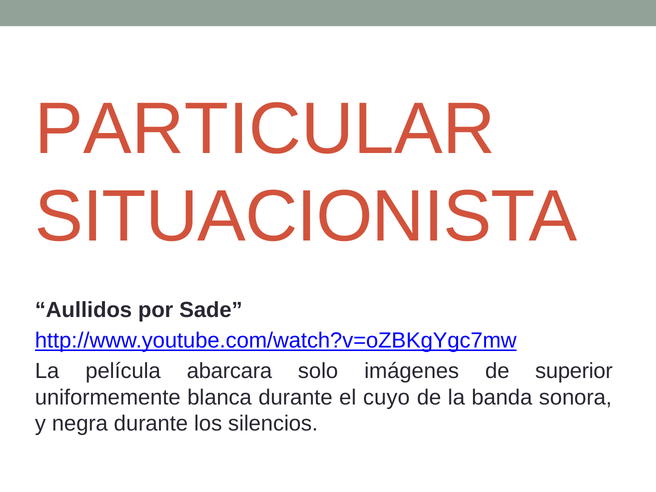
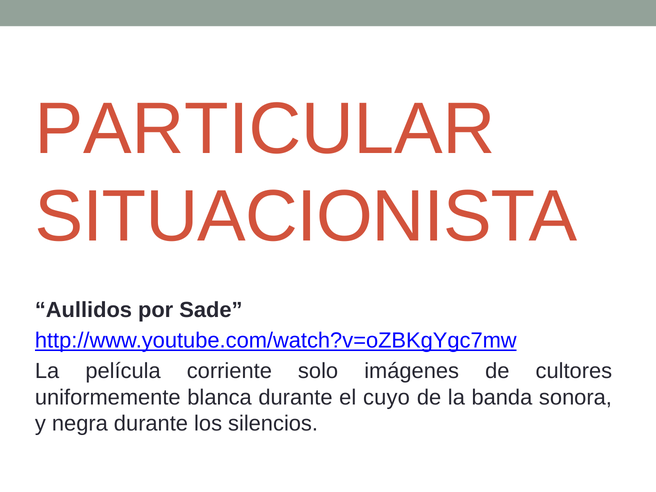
abarcara: abarcara -> corriente
superior: superior -> cultores
